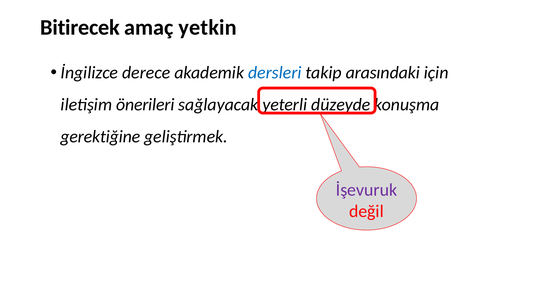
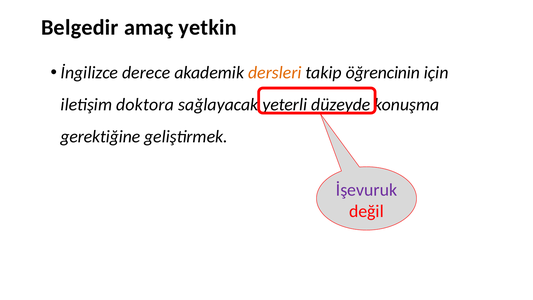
Bitirecek: Bitirecek -> Belgedir
dersleri colour: blue -> orange
arasındaki: arasındaki -> öğrencinin
önerileri: önerileri -> doktora
